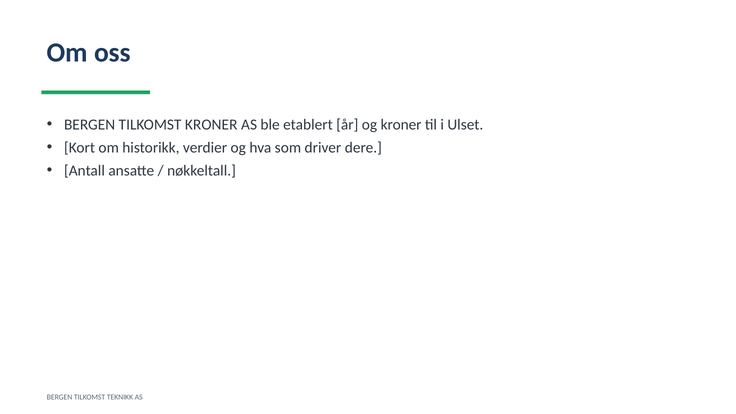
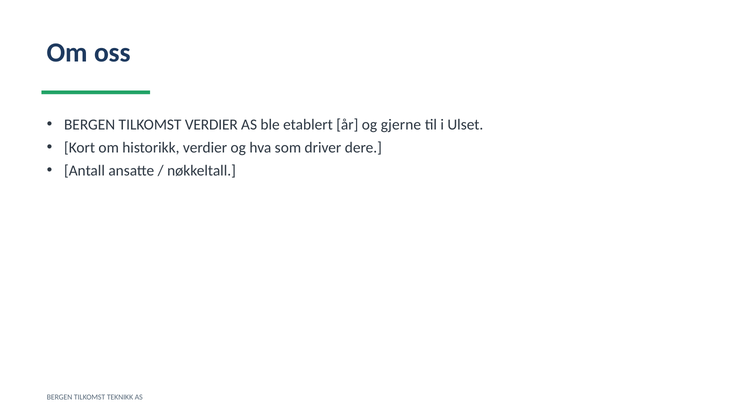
TILKOMST KRONER: KRONER -> VERDIER
og kroner: kroner -> gjerne
